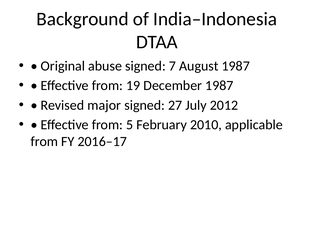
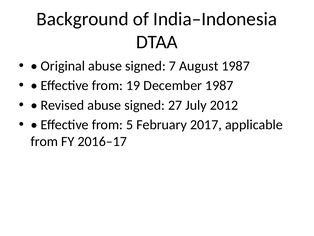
Revised major: major -> abuse
2010: 2010 -> 2017
